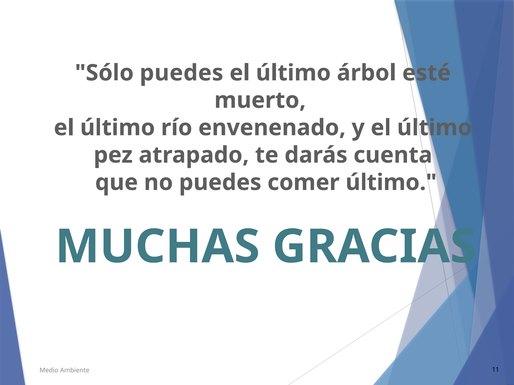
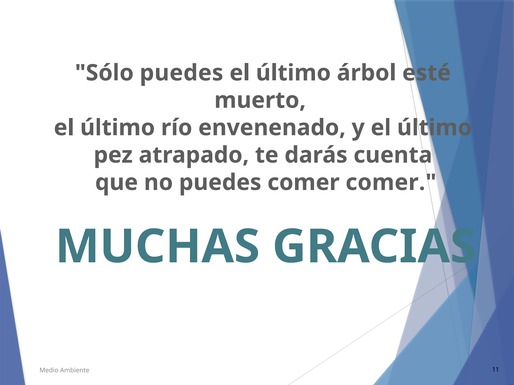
comer último: último -> comer
